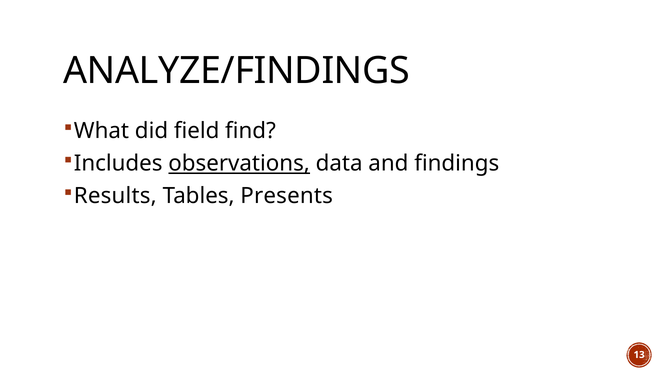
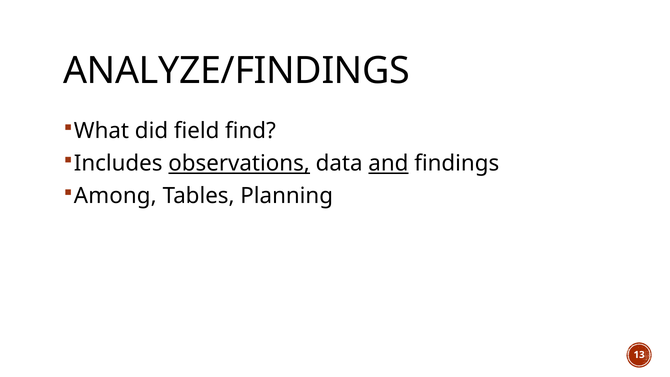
and underline: none -> present
Results: Results -> Among
Presents: Presents -> Planning
